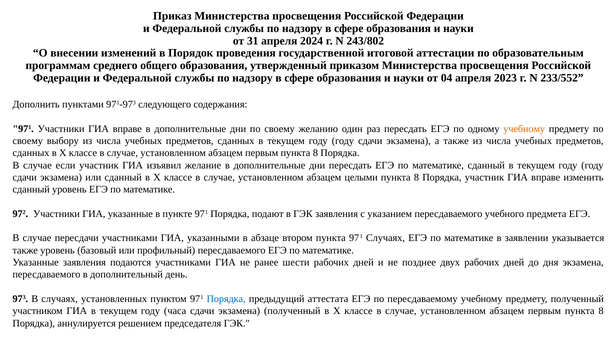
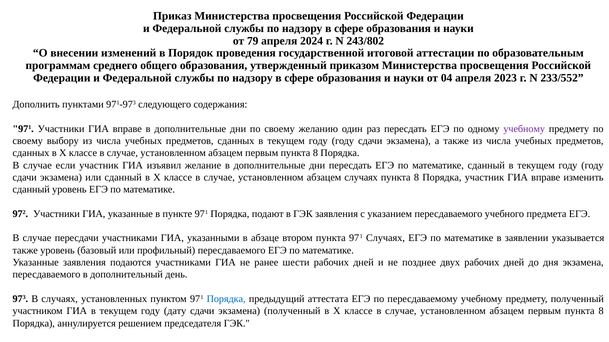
31: 31 -> 79
учебному at (524, 129) colour: orange -> purple
абзацем целыми: целыми -> случаях
часа: часа -> дату
